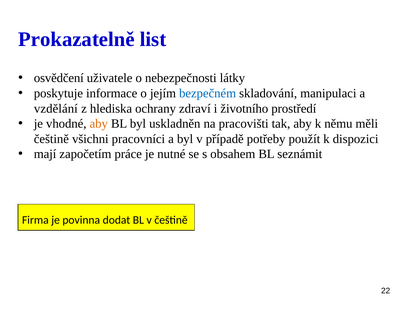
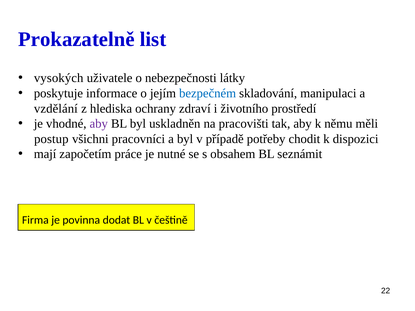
osvědčení: osvědčení -> vysokých
aby at (99, 124) colour: orange -> purple
češtině at (51, 139): češtině -> postup
použít: použít -> chodit
